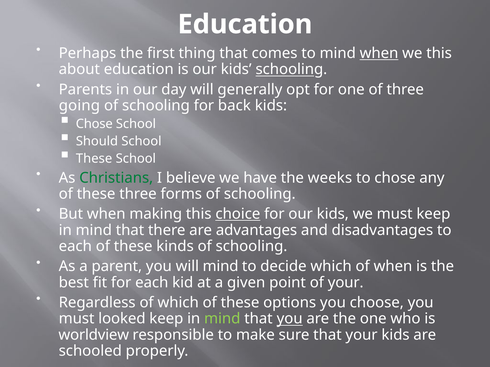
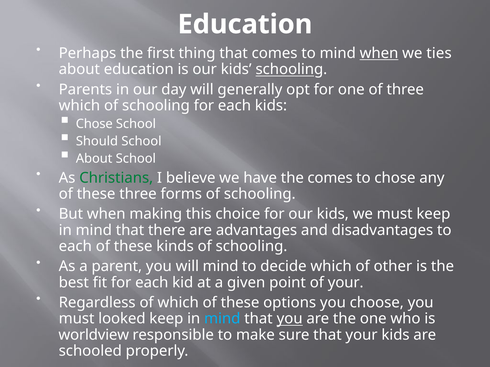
we this: this -> ties
going at (79, 106): going -> which
schooling for back: back -> each
These at (94, 159): These -> About
the weeks: weeks -> comes
choice underline: present -> none
of when: when -> other
mind at (222, 319) colour: light green -> light blue
